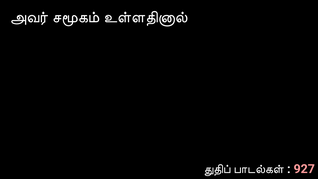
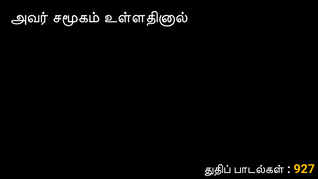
927 colour: pink -> yellow
